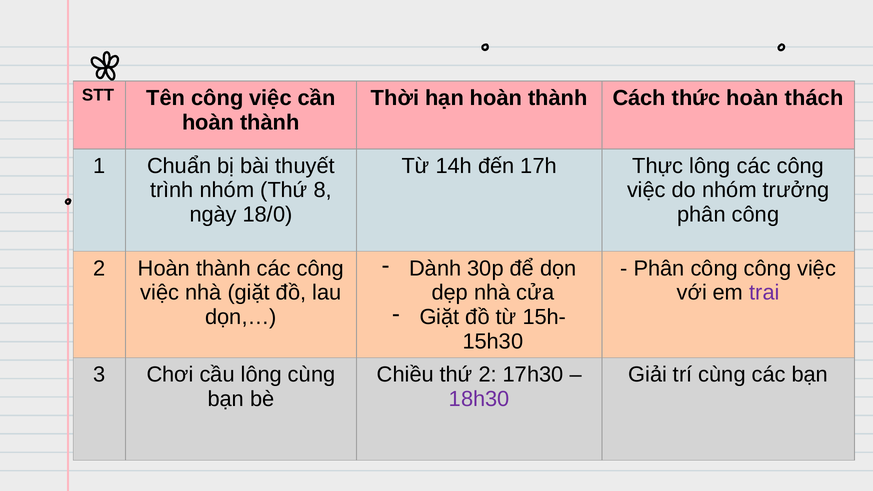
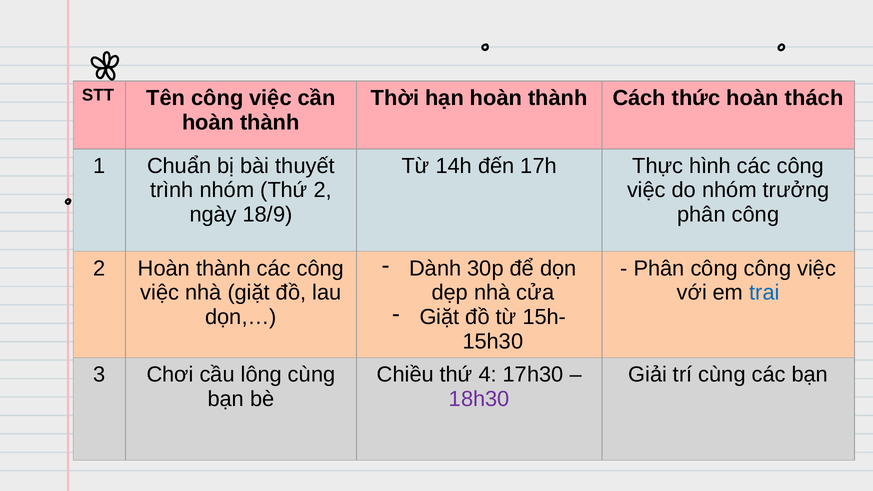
Thực lông: lông -> hình
Thứ 8: 8 -> 2
18/0: 18/0 -> 18/9
trai colour: purple -> blue
thứ 2: 2 -> 4
